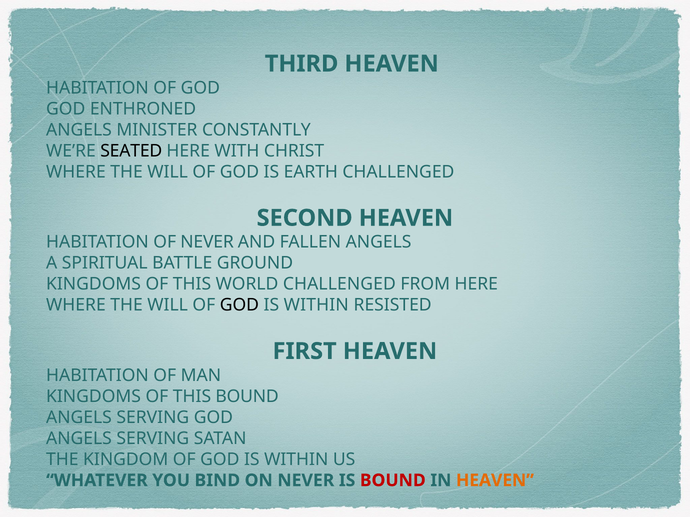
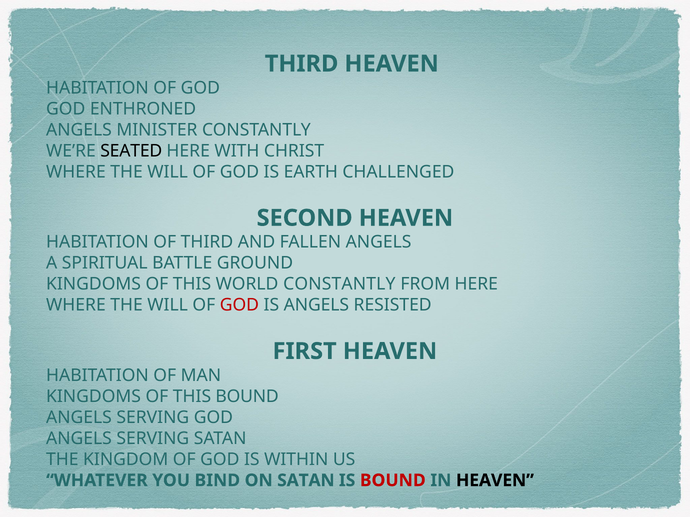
OF NEVER: NEVER -> THIRD
WORLD CHALLENGED: CHALLENGED -> CONSTANTLY
GOD at (239, 305) colour: black -> red
WITHIN at (316, 305): WITHIN -> ANGELS
ON NEVER: NEVER -> SATAN
HEAVEN at (495, 481) colour: orange -> black
